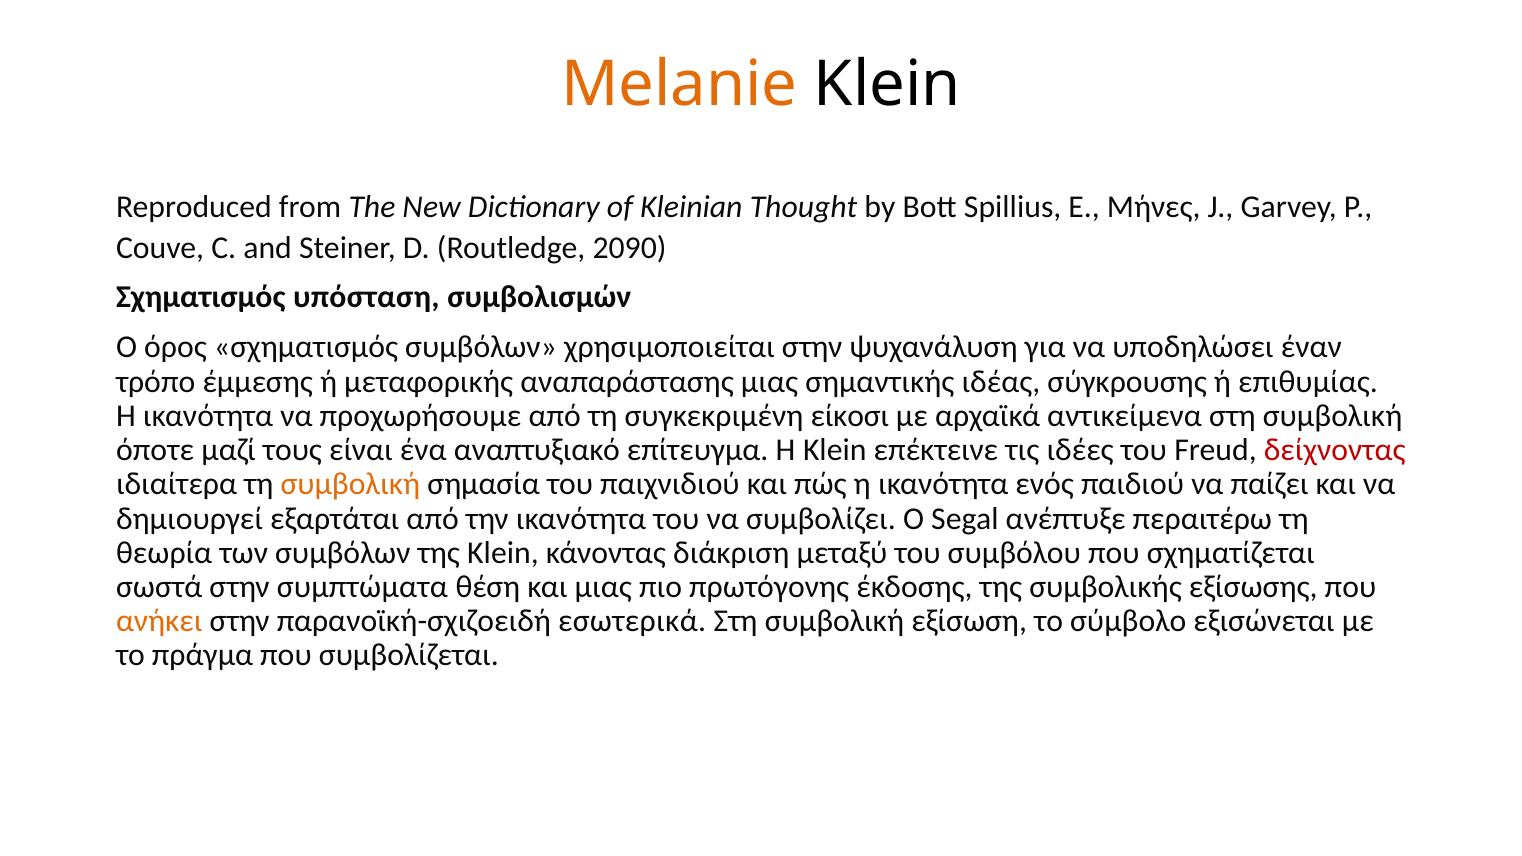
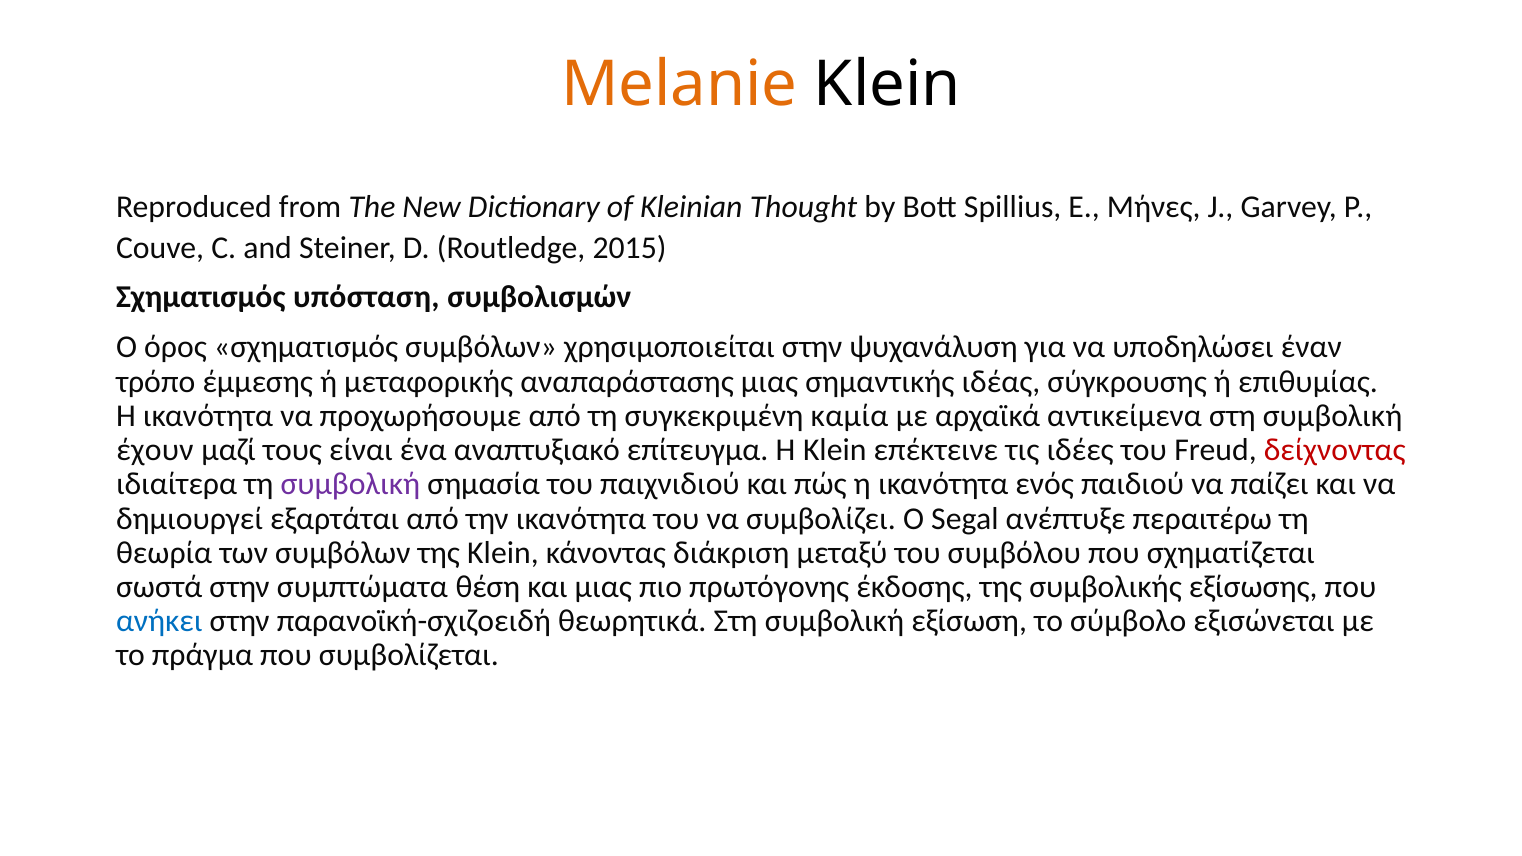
2090: 2090 -> 2015
είκοσι: είκοσι -> καμία
όποτε: όποτε -> έχουν
συμβολική at (350, 484) colour: orange -> purple
ανήκει colour: orange -> blue
εσωτερικά: εσωτερικά -> θεωρητικά
